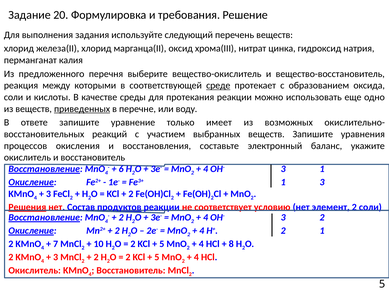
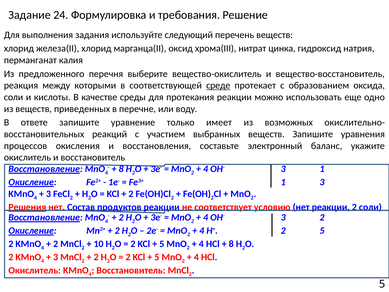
20: 20 -> 24
приведенных underline: present -> none
6 at (121, 169): 6 -> 8
продуктов underline: present -> none
нет элемент: элемент -> реакции
2 1: 1 -> 5
7 at (56, 244): 7 -> 2
